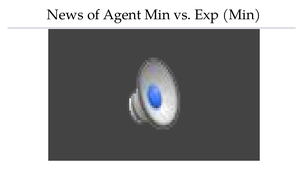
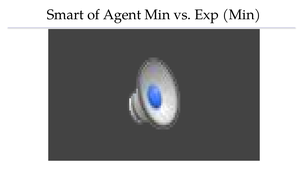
News: News -> Smart
